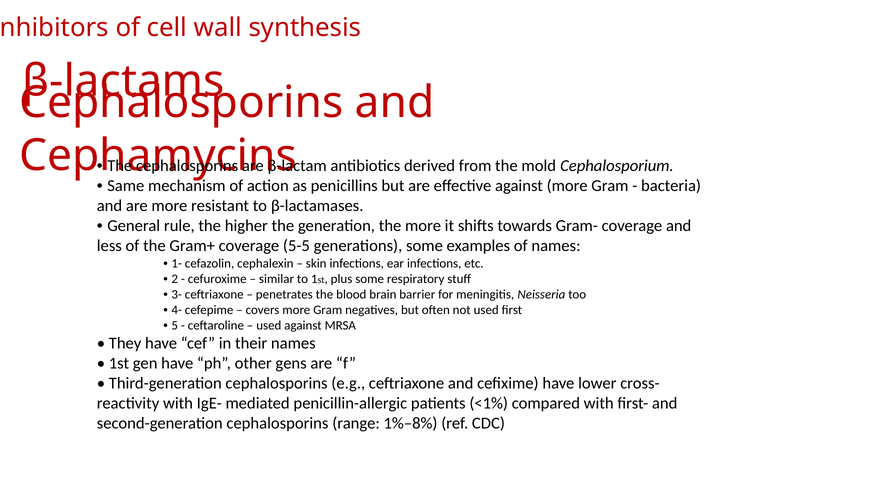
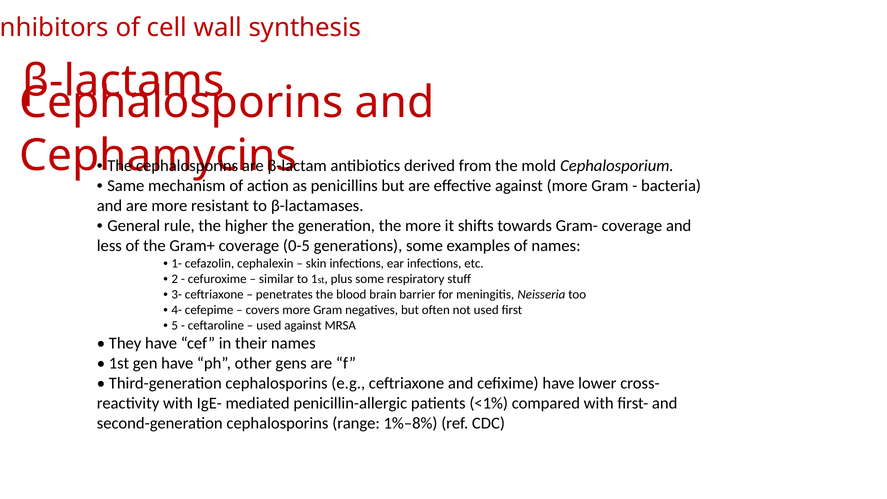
5-5: 5-5 -> 0-5
